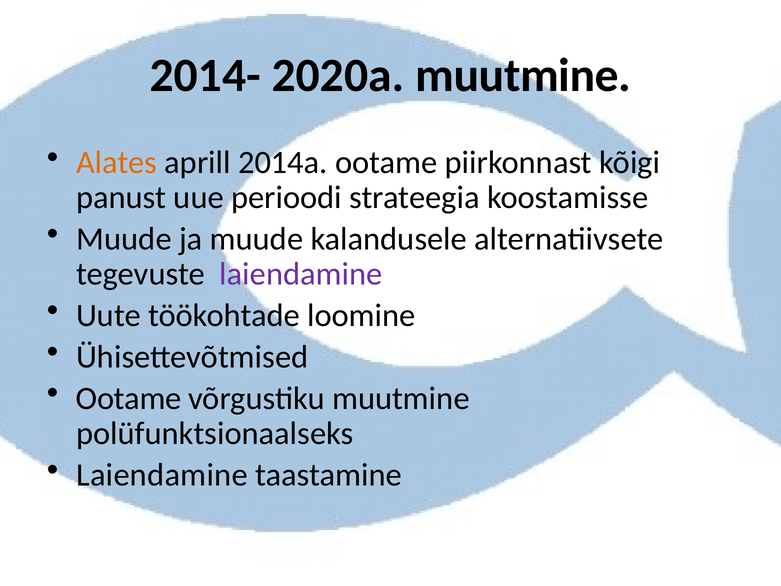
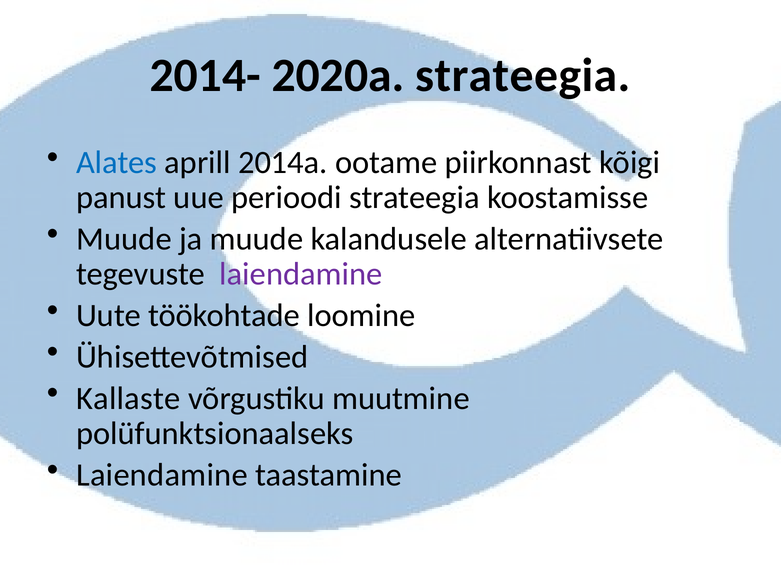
2020a muutmine: muutmine -> strateegia
Alates colour: orange -> blue
Ootame at (129, 398): Ootame -> Kallaste
